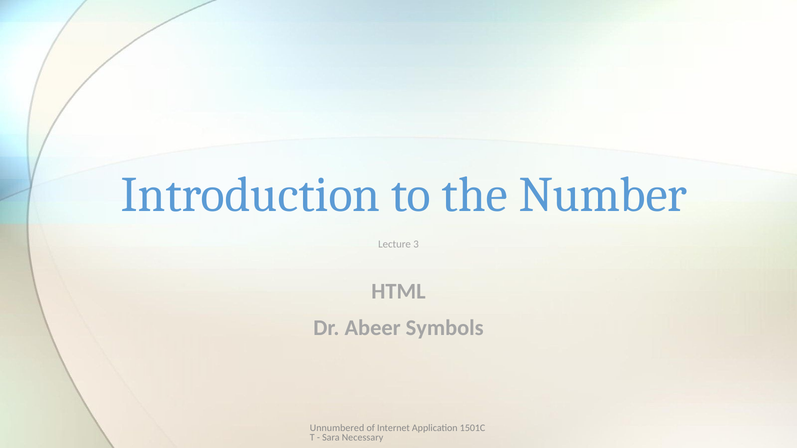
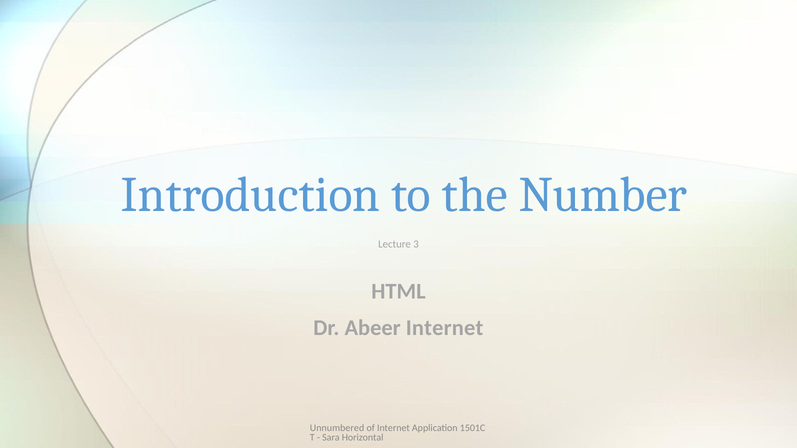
Abeer Symbols: Symbols -> Internet
Necessary: Necessary -> Horizontal
